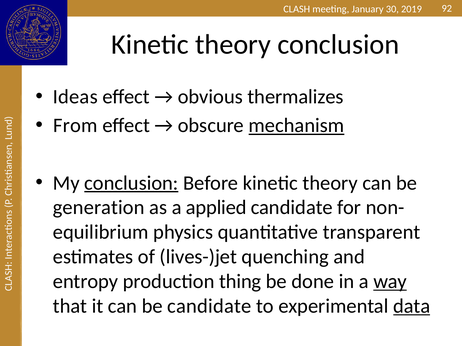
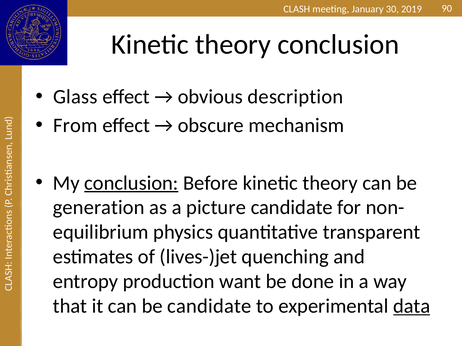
92: 92 -> 90
Ideas: Ideas -> Glass
thermalizes: thermalizes -> description
mechanism underline: present -> none
applied: applied -> picture
thing: thing -> want
way underline: present -> none
